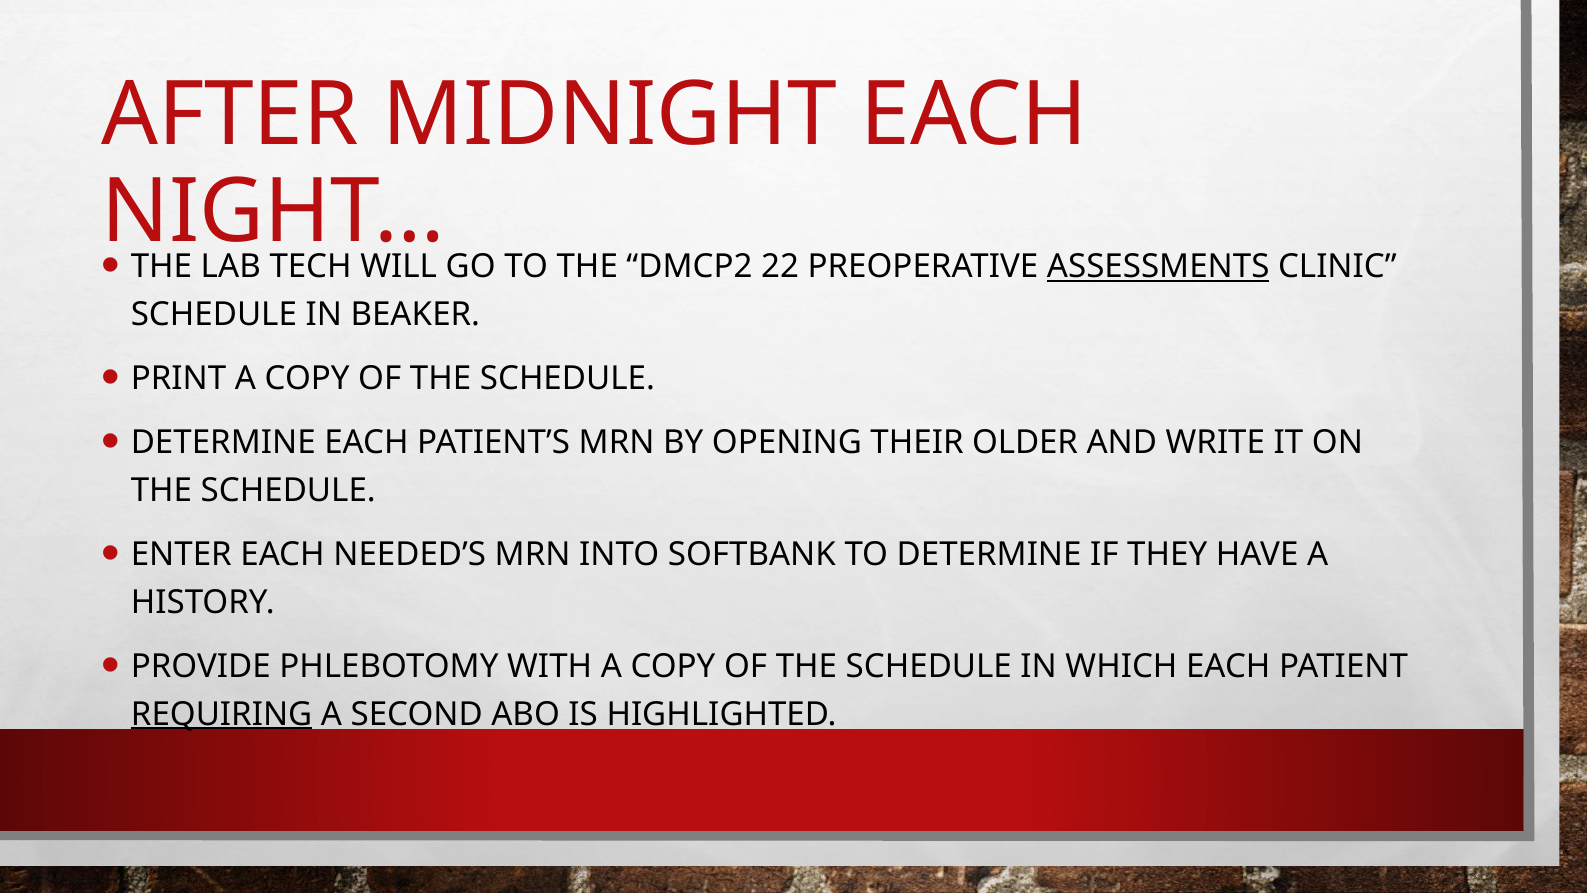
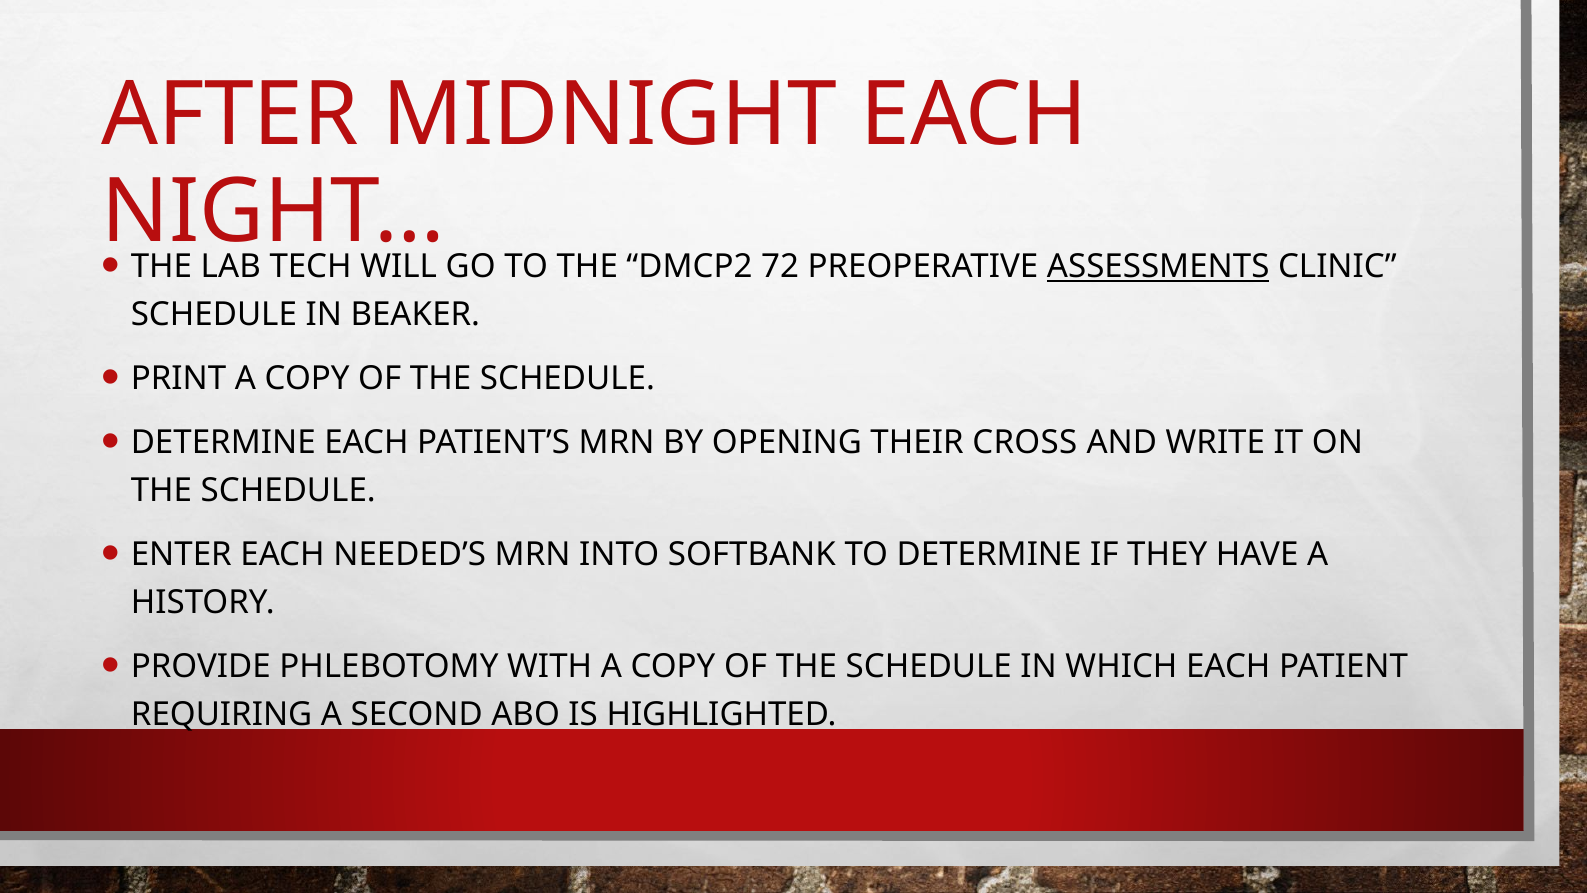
22: 22 -> 72
OLDER: OLDER -> CROSS
REQUIRING underline: present -> none
